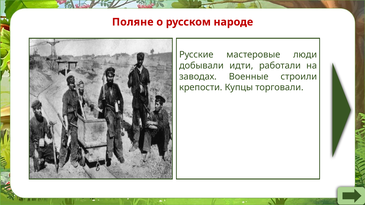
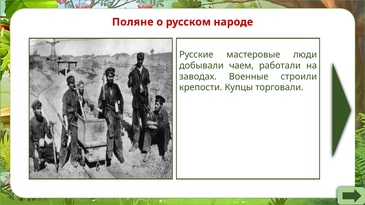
идти: идти -> чаем
